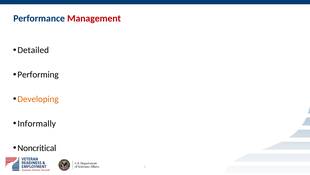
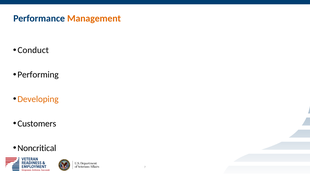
Management colour: red -> orange
Detailed: Detailed -> Conduct
Informally: Informally -> Customers
